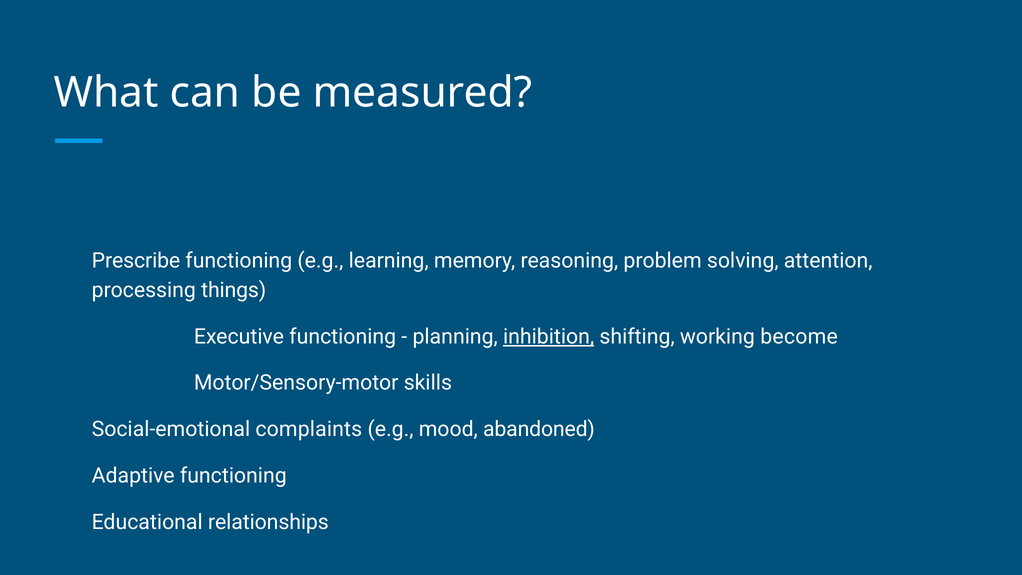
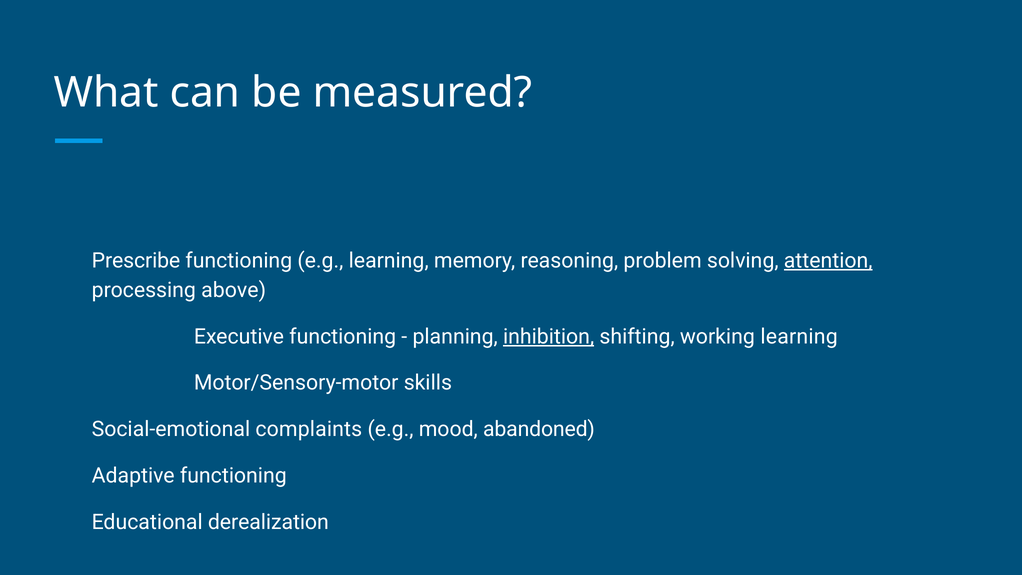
attention underline: none -> present
things: things -> above
working become: become -> learning
relationships: relationships -> derealization
